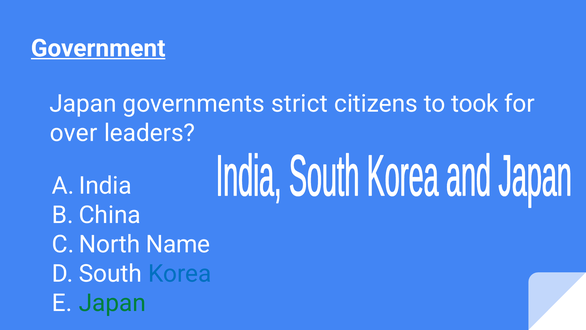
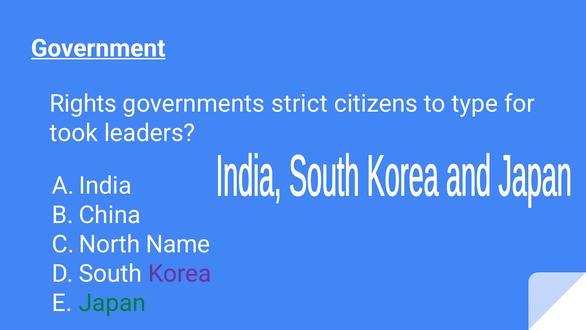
Japan at (83, 104): Japan -> Rights
took: took -> type
over: over -> took
Korea colour: blue -> purple
